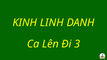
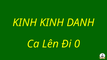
KINH LINH: LINH -> KINH
3: 3 -> 0
